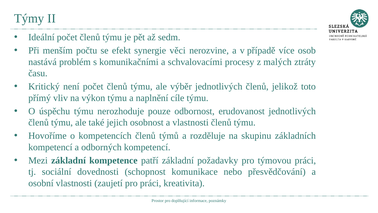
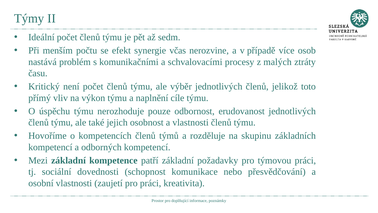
věci: věci -> včas
